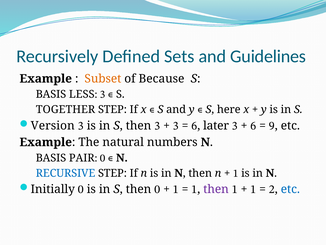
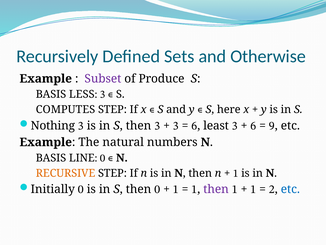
Guidelines: Guidelines -> Otherwise
Subset colour: orange -> purple
Because: Because -> Produce
TOGETHER: TOGETHER -> COMPUTES
Version: Version -> Nothing
later: later -> least
PAIR: PAIR -> LINE
RECURSIVE colour: blue -> orange
